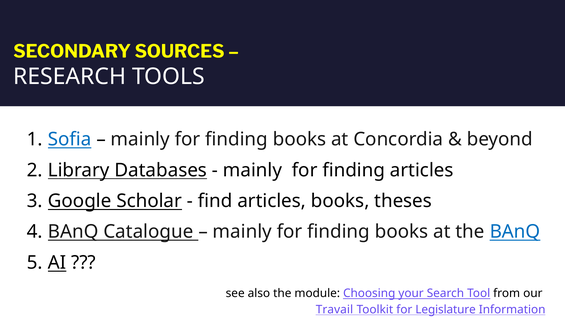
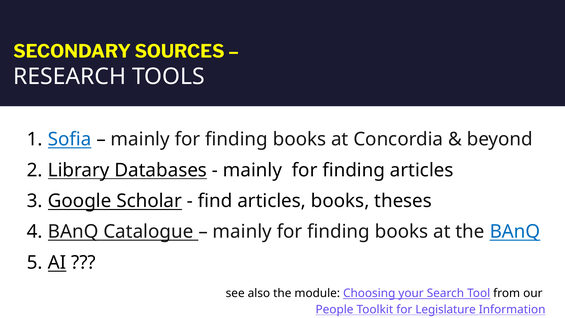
Travail: Travail -> People
